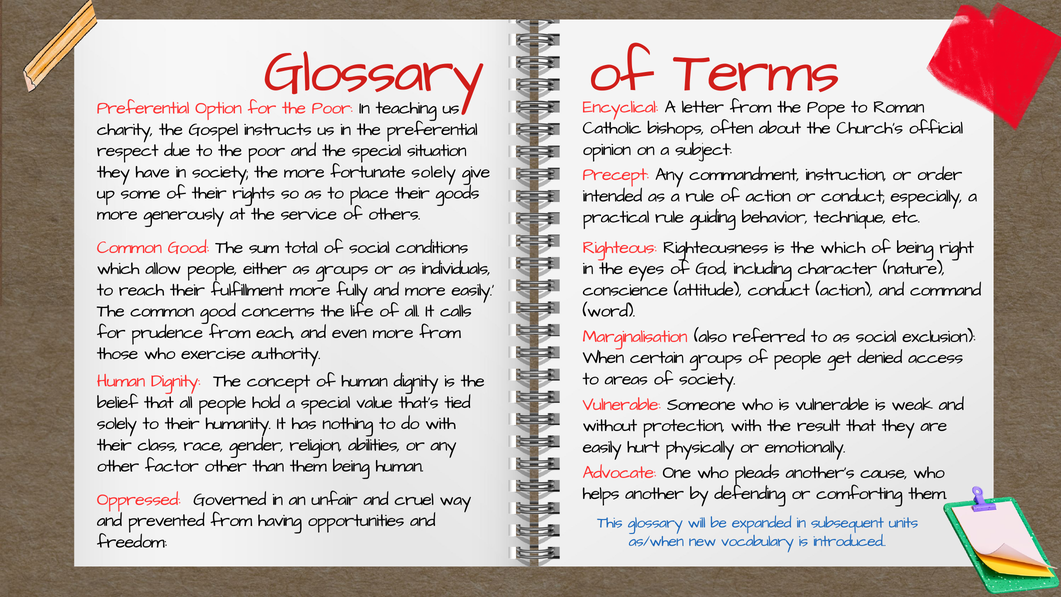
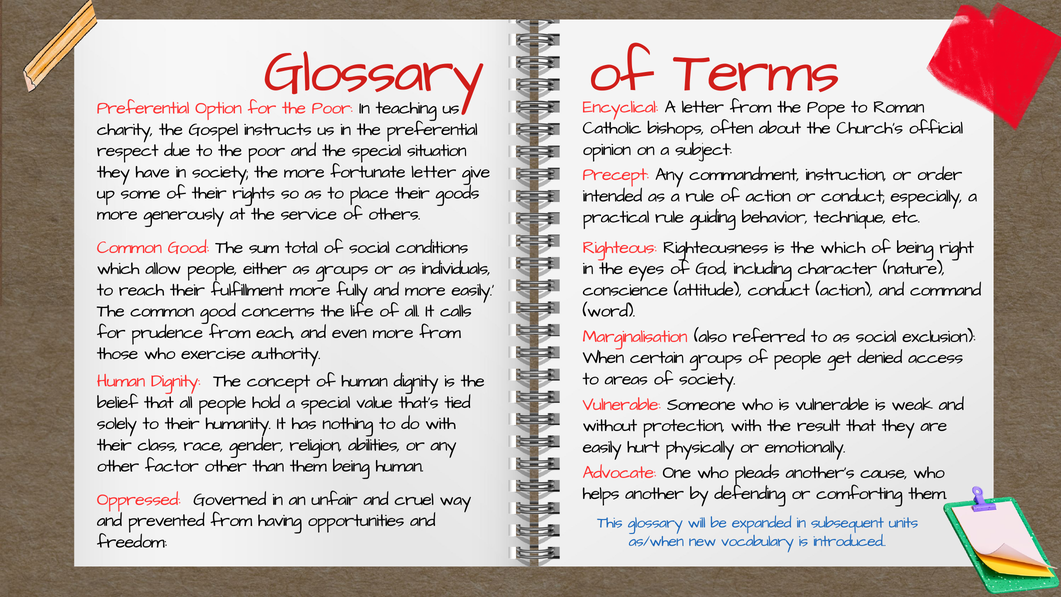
fortunate solely: solely -> letter
